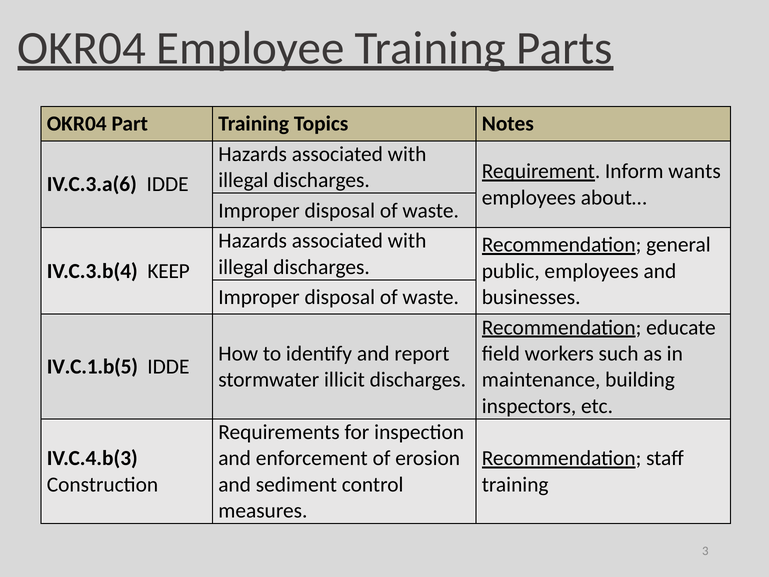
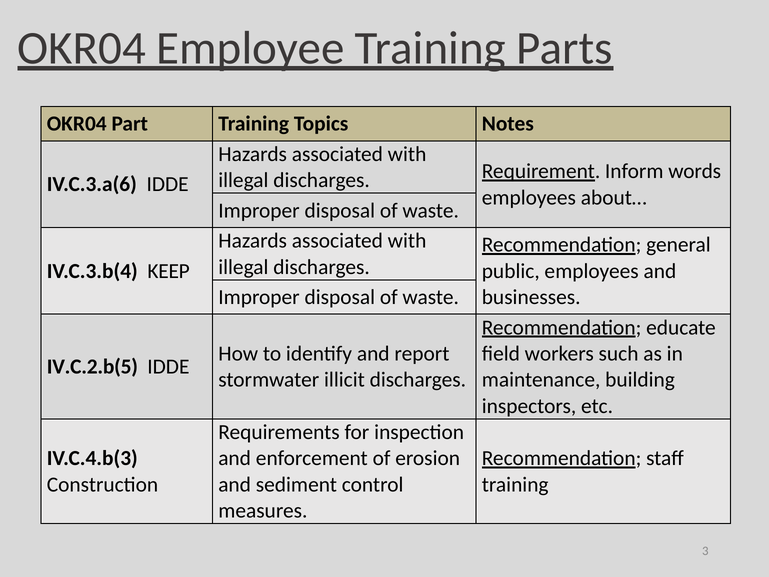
wants: wants -> words
IV.C.1.b(5: IV.C.1.b(5 -> IV.C.2.b(5
